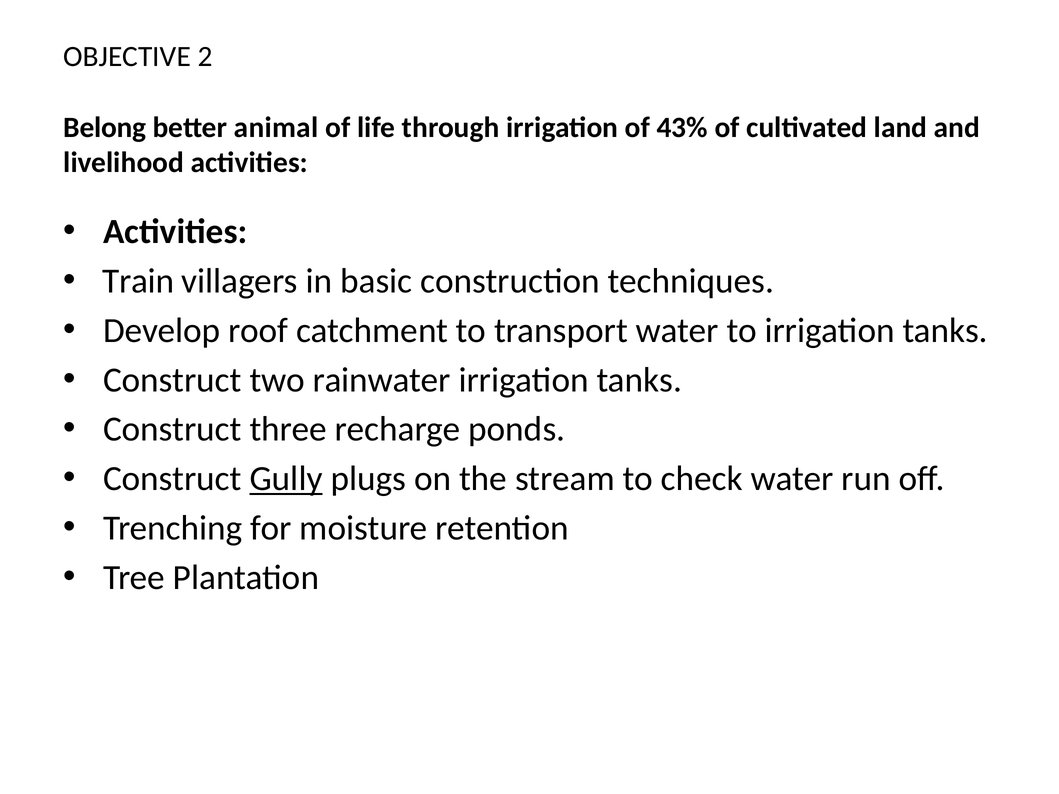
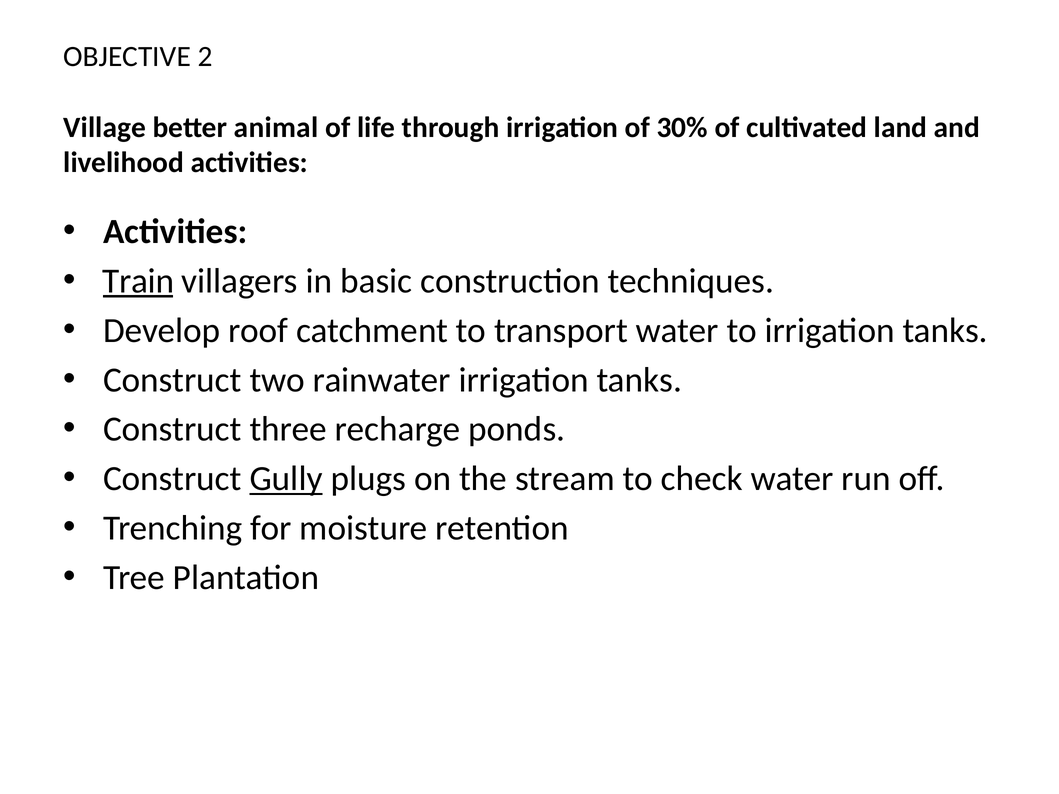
Belong: Belong -> Village
43%: 43% -> 30%
Train underline: none -> present
